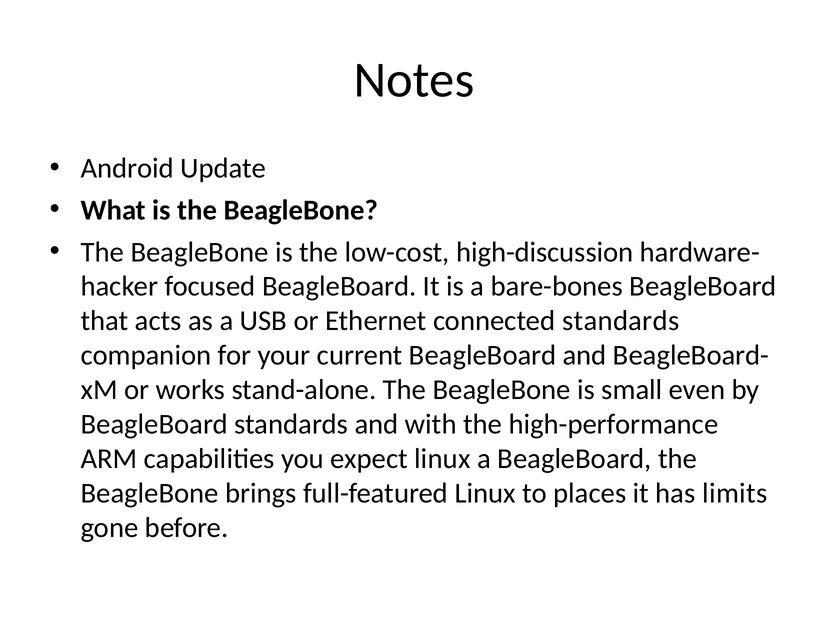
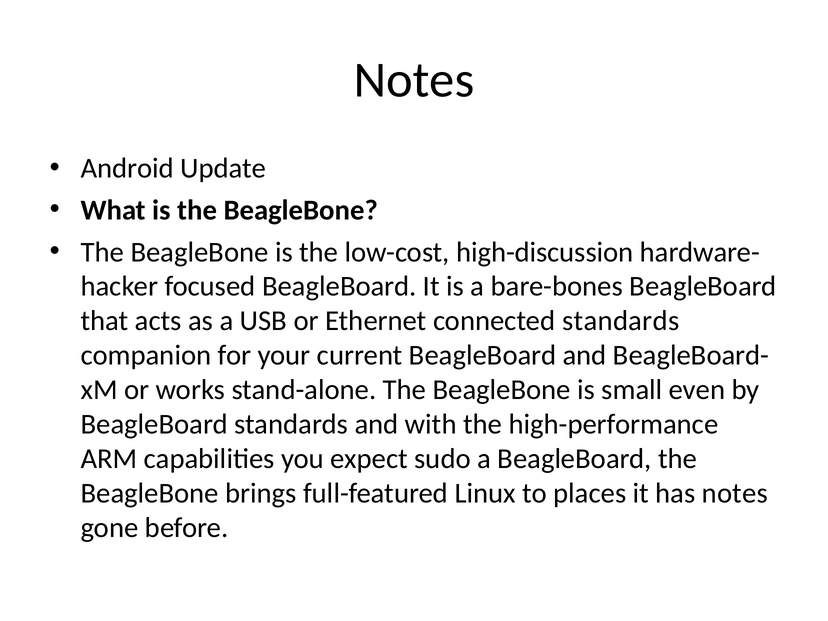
expect linux: linux -> sudo
has limits: limits -> notes
